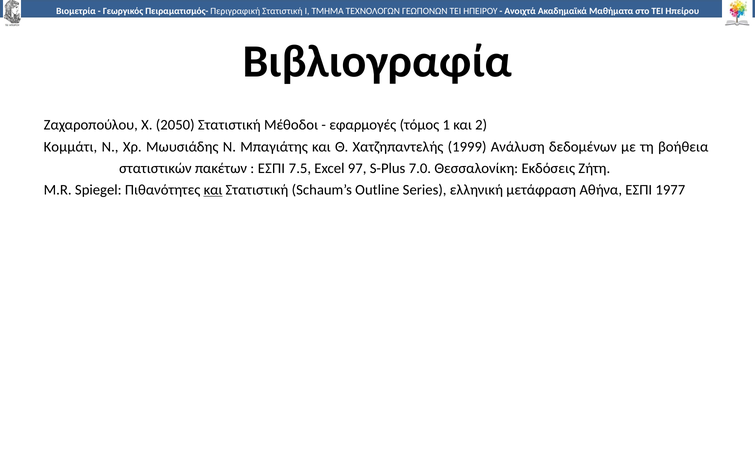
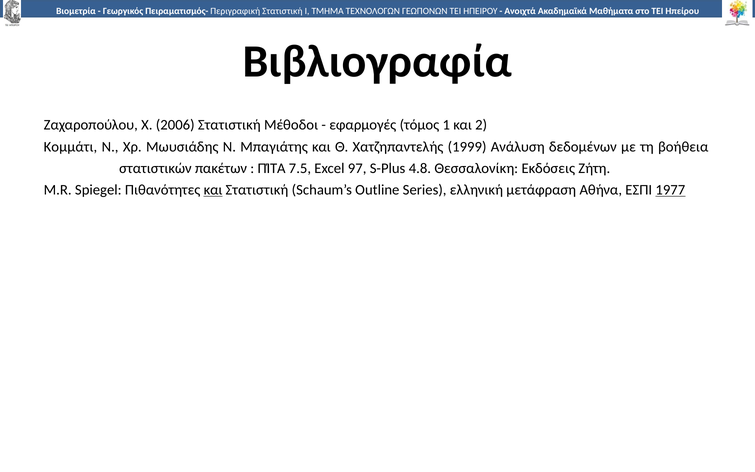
2050: 2050 -> 2006
ΕΣΠΙ at (271, 168): ΕΣΠΙ -> ΠΊΤΑ
7.0: 7.0 -> 4.8
1977 underline: none -> present
